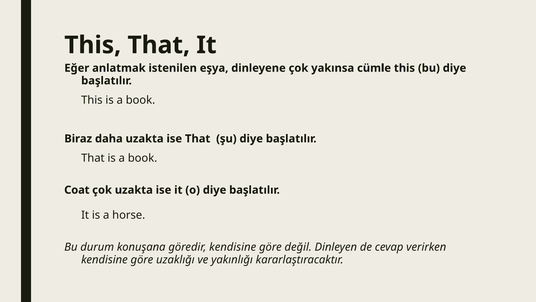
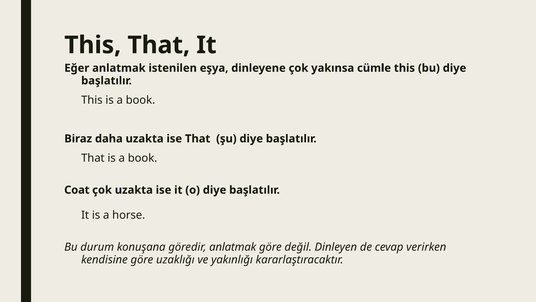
göredir kendisine: kendisine -> anlatmak
